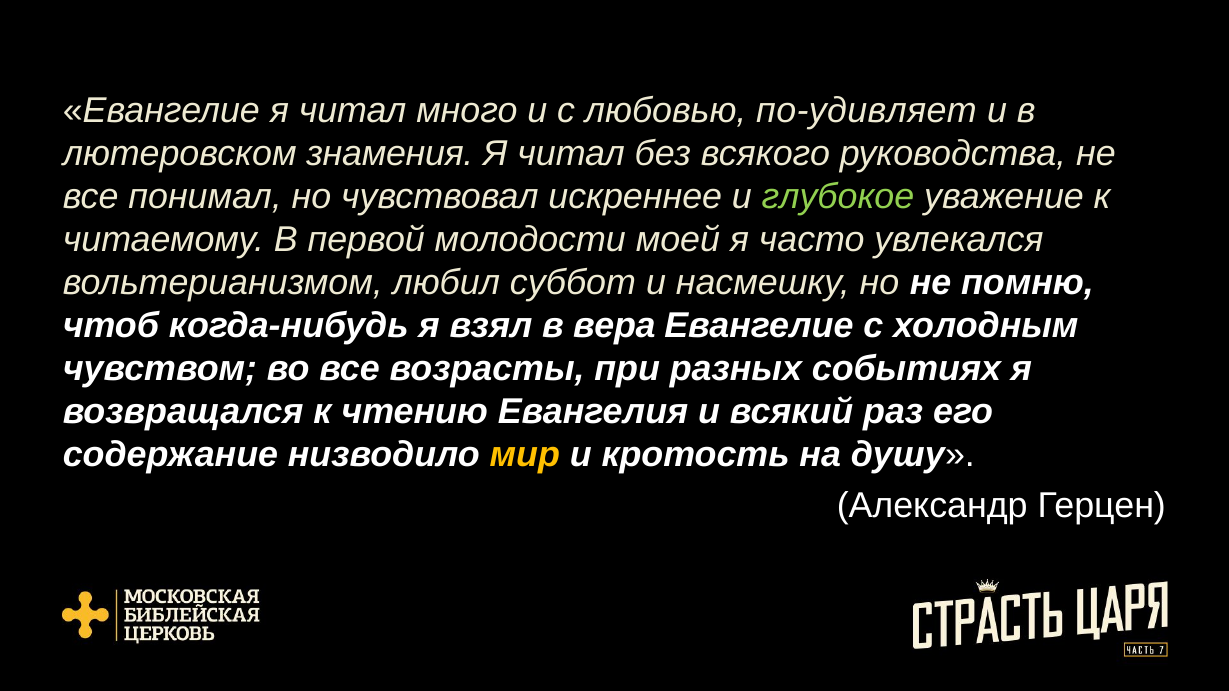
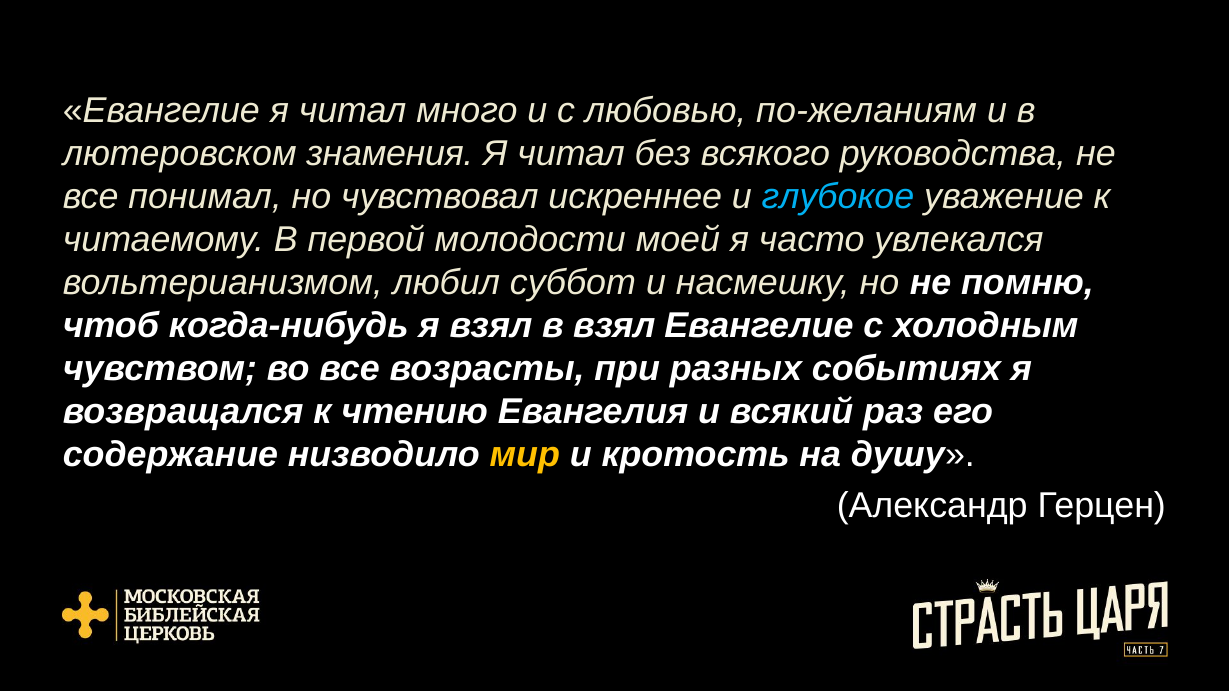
по-удивляет: по-удивляет -> по-желаниям
глубокое colour: light green -> light blue
в вера: вера -> взял
